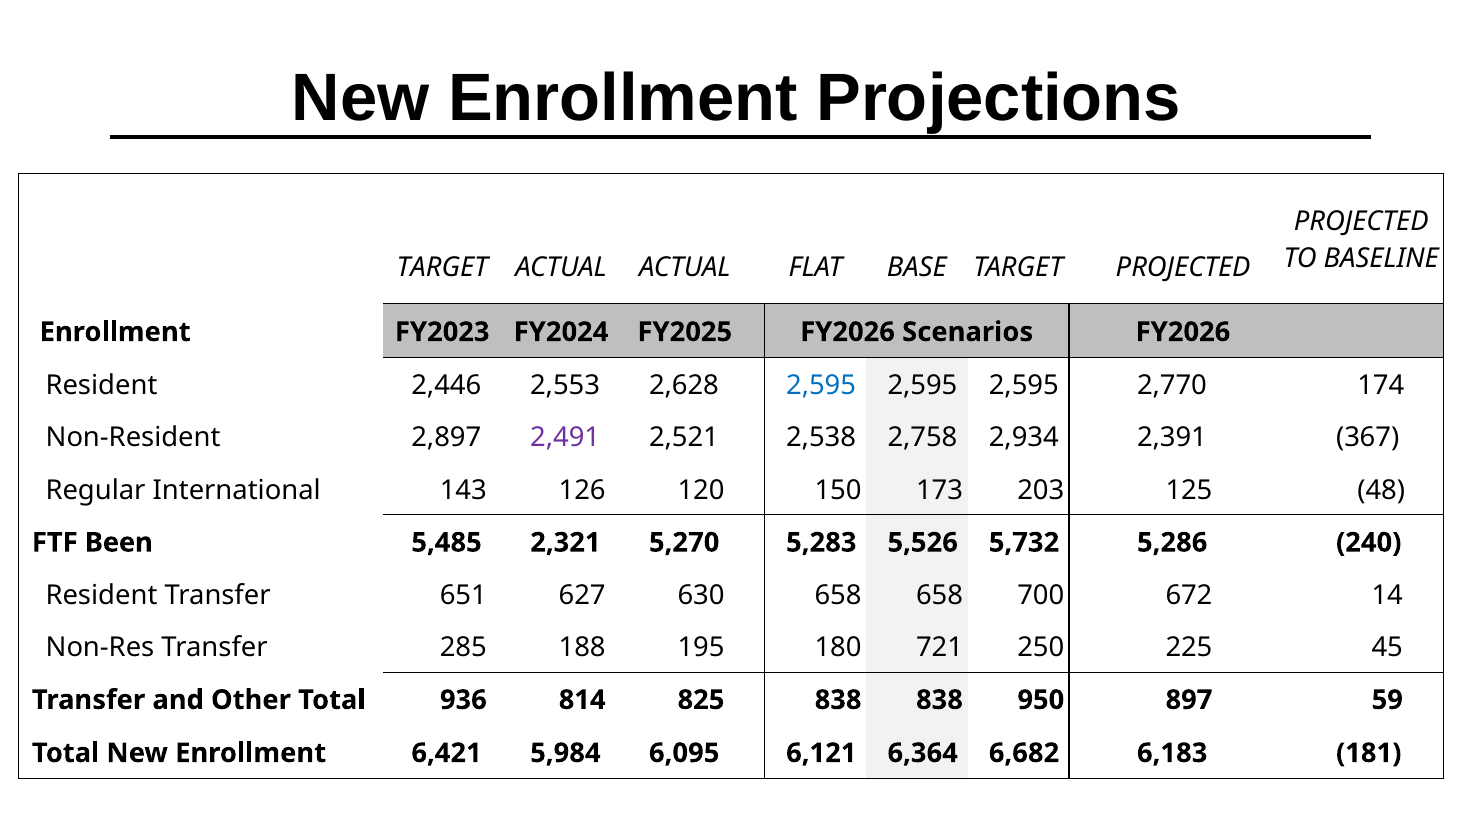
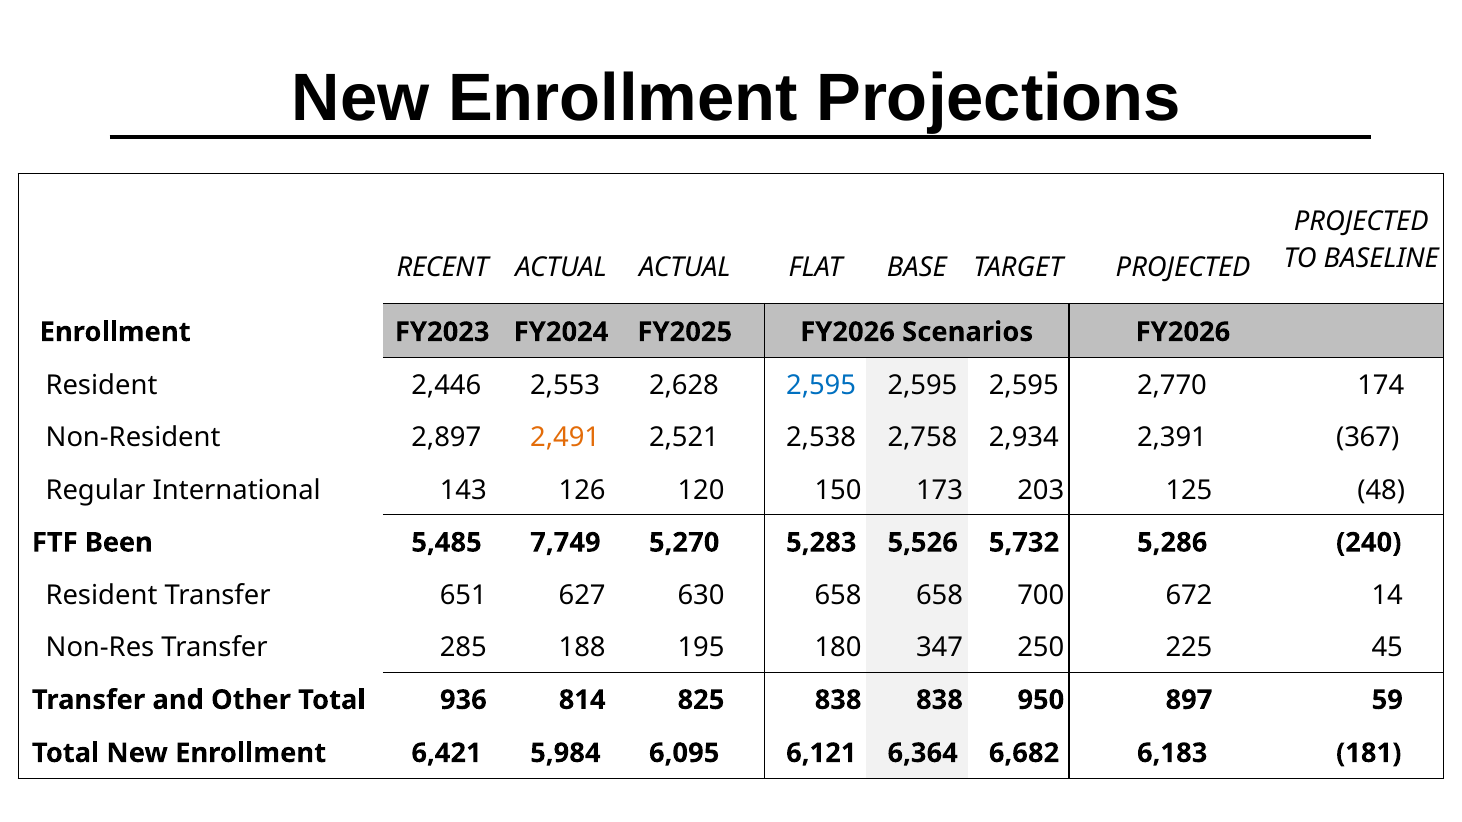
TARGET at (442, 268): TARGET -> RECENT
2,491 colour: purple -> orange
2,321: 2,321 -> 7,749
721: 721 -> 347
